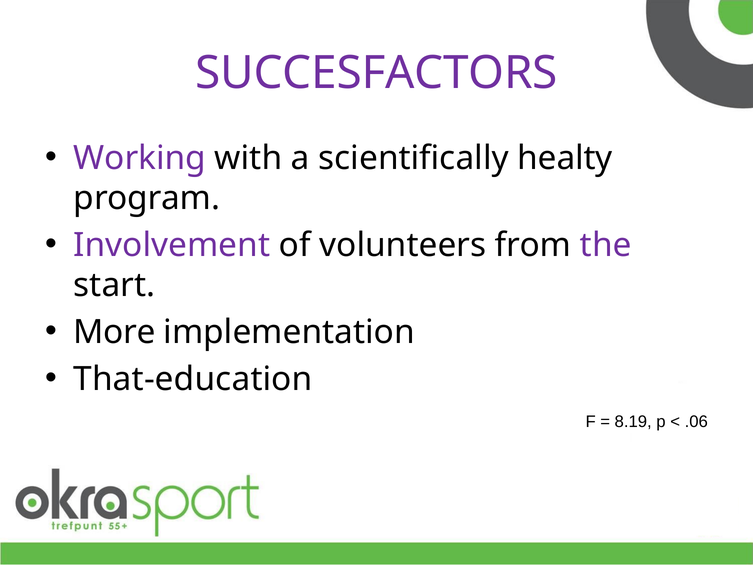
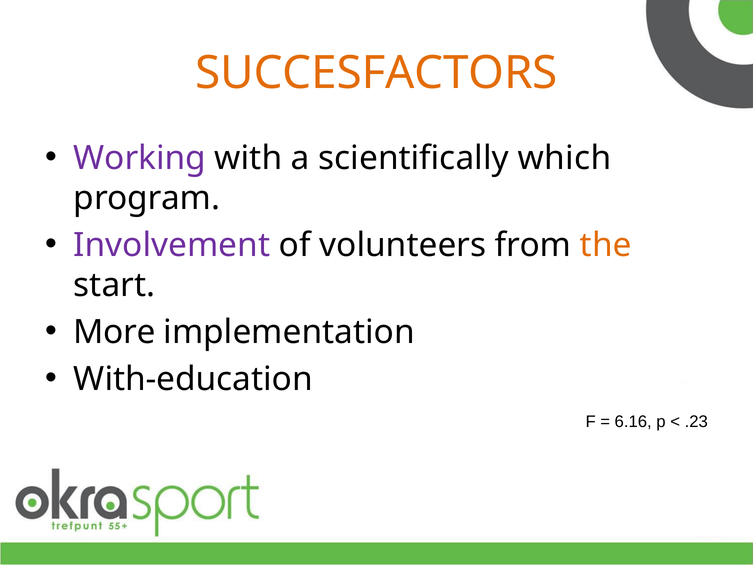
SUCCESFACTORS colour: purple -> orange
healty: healty -> which
the colour: purple -> orange
That-education: That-education -> With-education
8.19: 8.19 -> 6.16
.06: .06 -> .23
